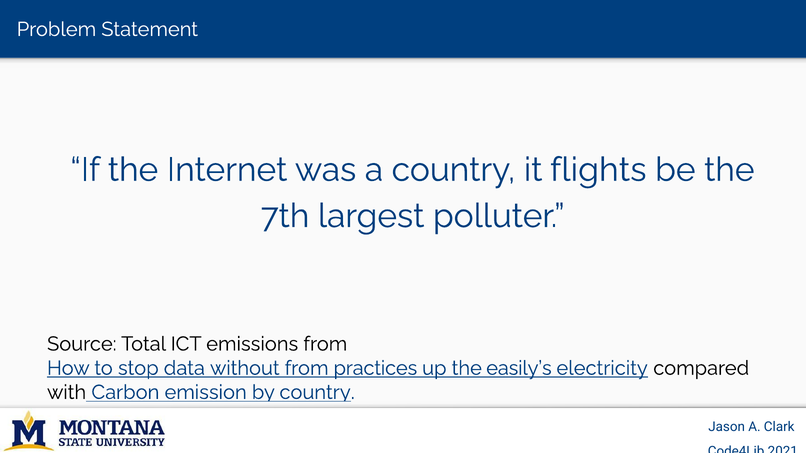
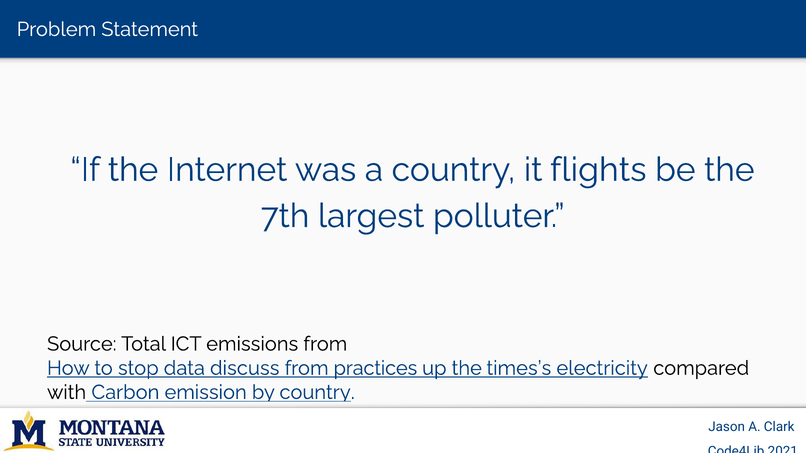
without: without -> discuss
easily’s: easily’s -> times’s
